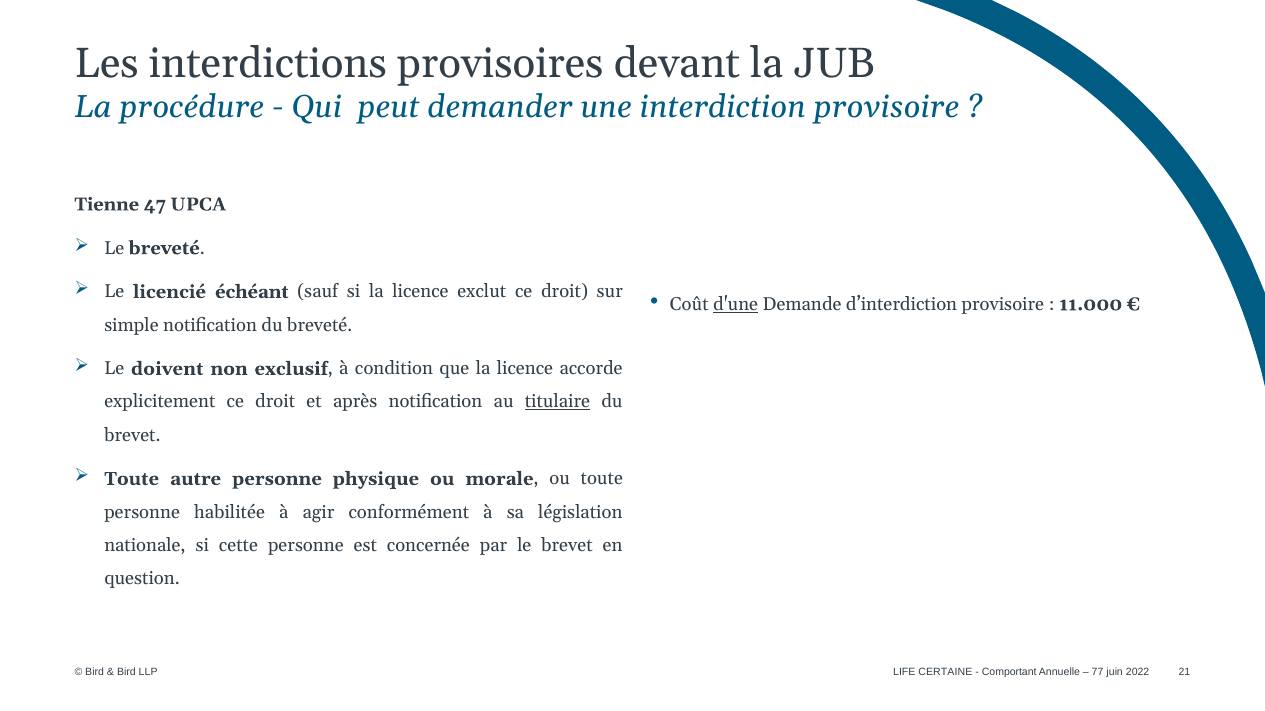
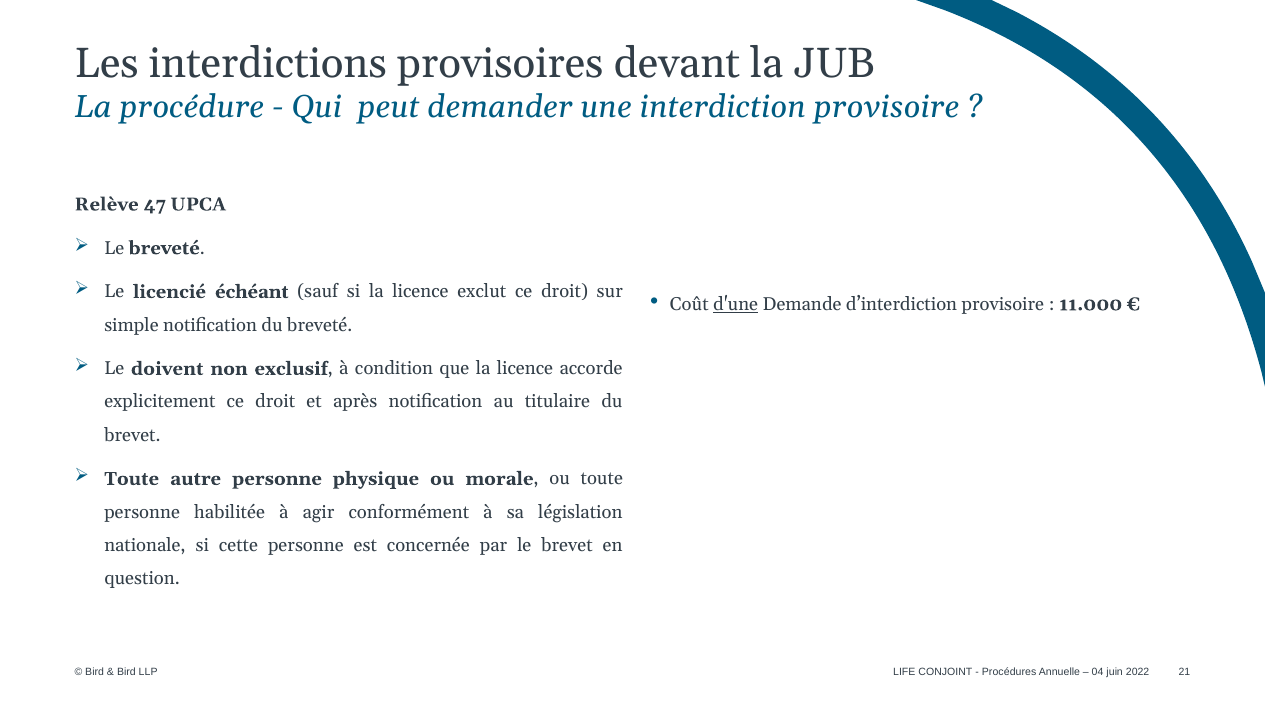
Tienne: Tienne -> Relève
titulaire underline: present -> none
CERTAINE: CERTAINE -> CONJOINT
Comportant: Comportant -> Procédures
77: 77 -> 04
